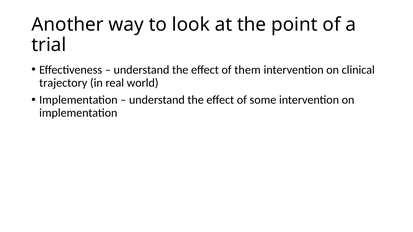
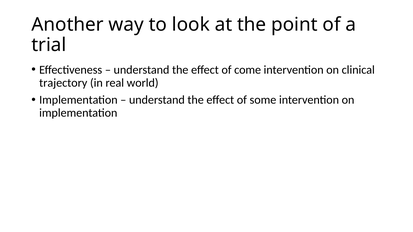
them: them -> come
